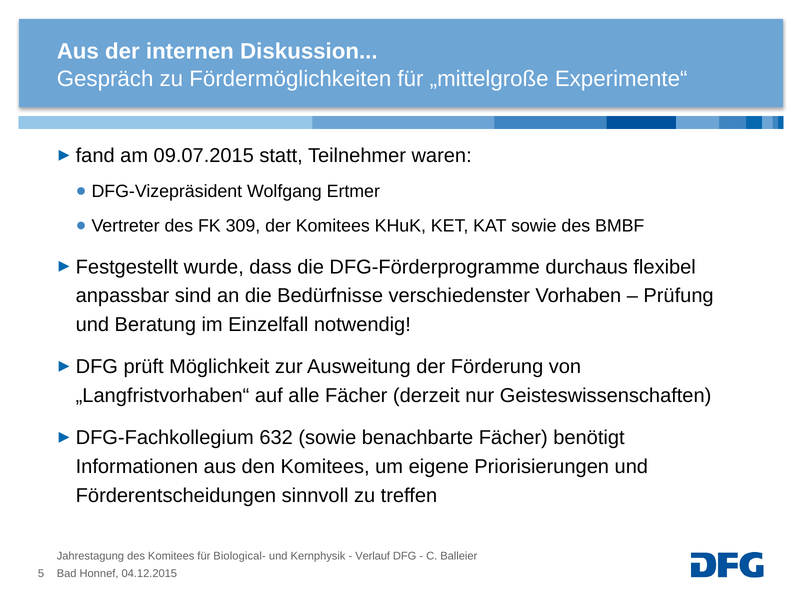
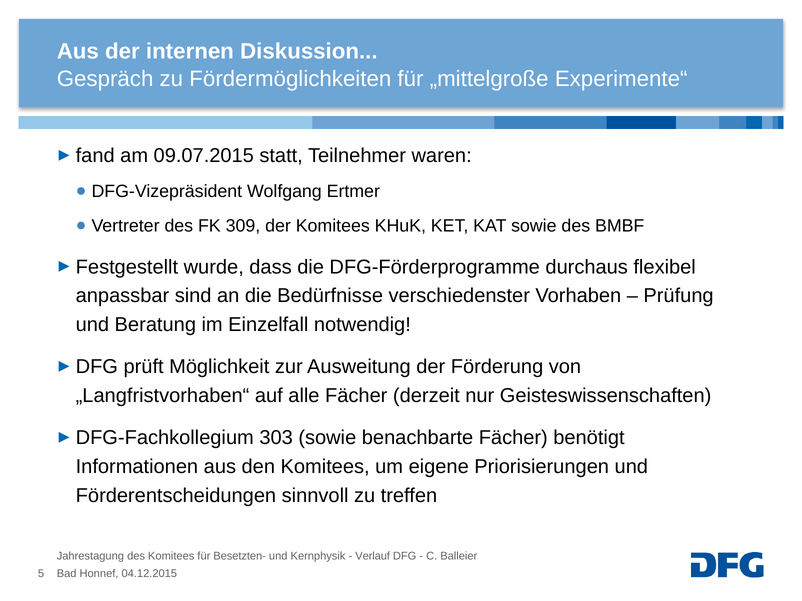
632: 632 -> 303
Biological-: Biological- -> Besetzten-
